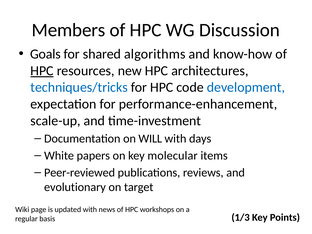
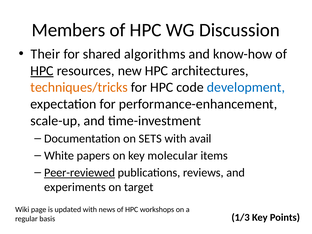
Goals: Goals -> Their
techniques/tricks colour: blue -> orange
WILL: WILL -> SETS
days: days -> avail
Peer-reviewed underline: none -> present
evolutionary: evolutionary -> experiments
